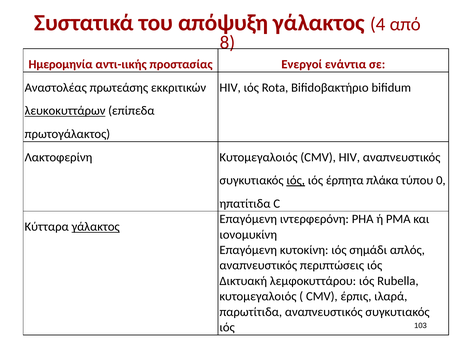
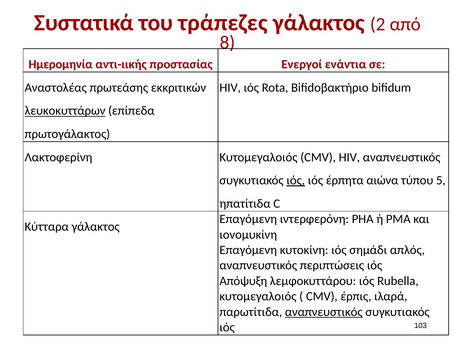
απόψυξη: απόψυξη -> τράπεζες
4: 4 -> 2
πλάκα: πλάκα -> αιώνα
0: 0 -> 5
γάλακτος at (96, 226) underline: present -> none
Δικτυακή: Δικτυακή -> Απόψυξη
αναπνευστικός at (324, 311) underline: none -> present
